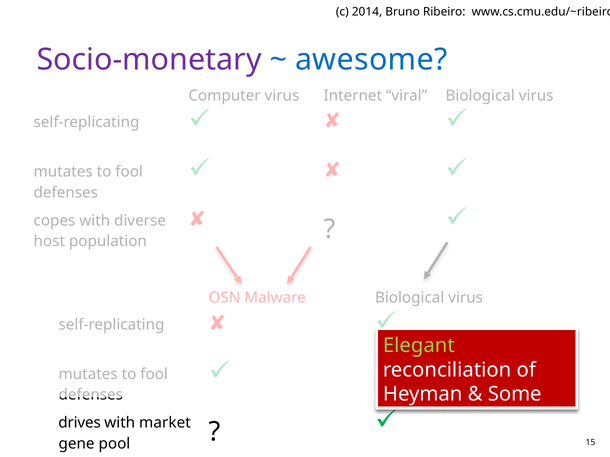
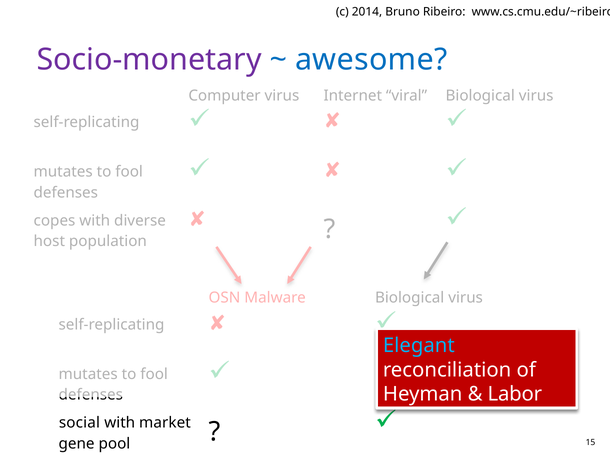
Elegant colour: light green -> light blue
Some: Some -> Labor
drives: drives -> social
